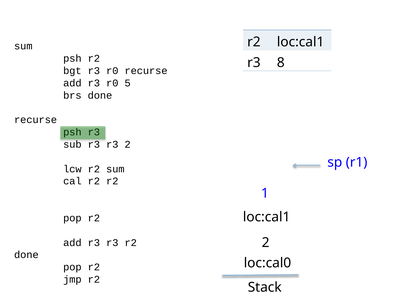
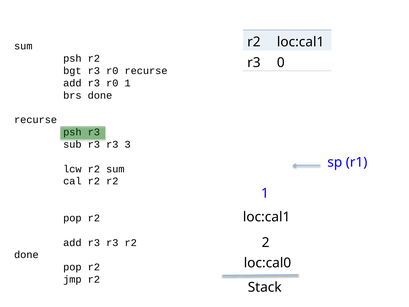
8: 8 -> 0
r0 5: 5 -> 1
r3 2: 2 -> 3
